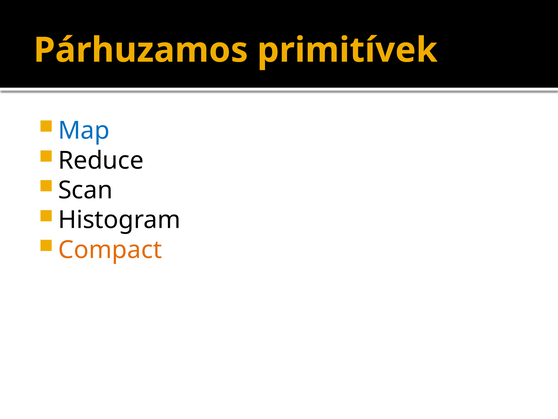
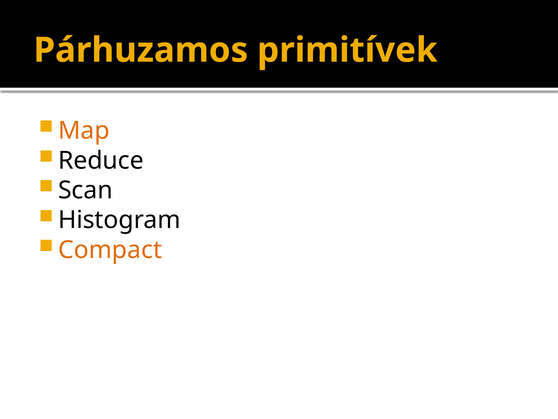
Map colour: blue -> orange
